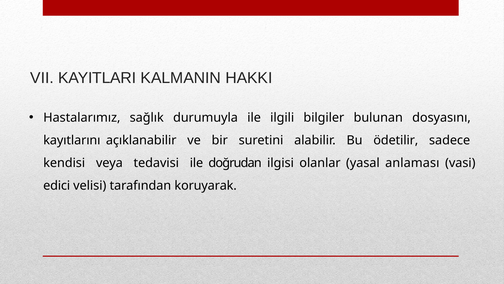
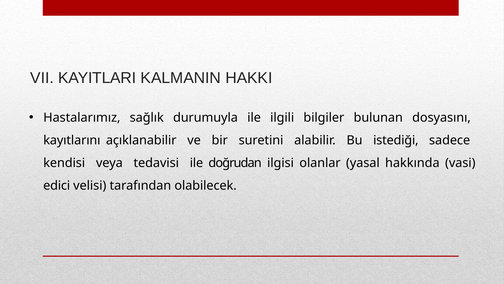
ödetilir: ödetilir -> istediği
anlaması: anlaması -> hakkında
koruyarak: koruyarak -> olabilecek
